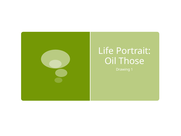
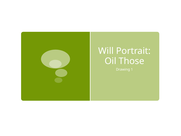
Life: Life -> Will
